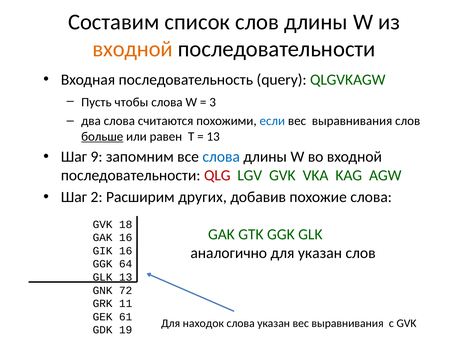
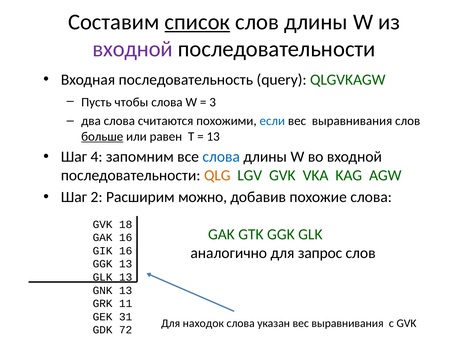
список underline: none -> present
входной at (133, 49) colour: orange -> purple
9: 9 -> 4
QLG colour: red -> orange
других: других -> можно
для указан: указан -> запрос
GGK 64: 64 -> 13
GNK 72: 72 -> 13
61: 61 -> 31
19: 19 -> 72
